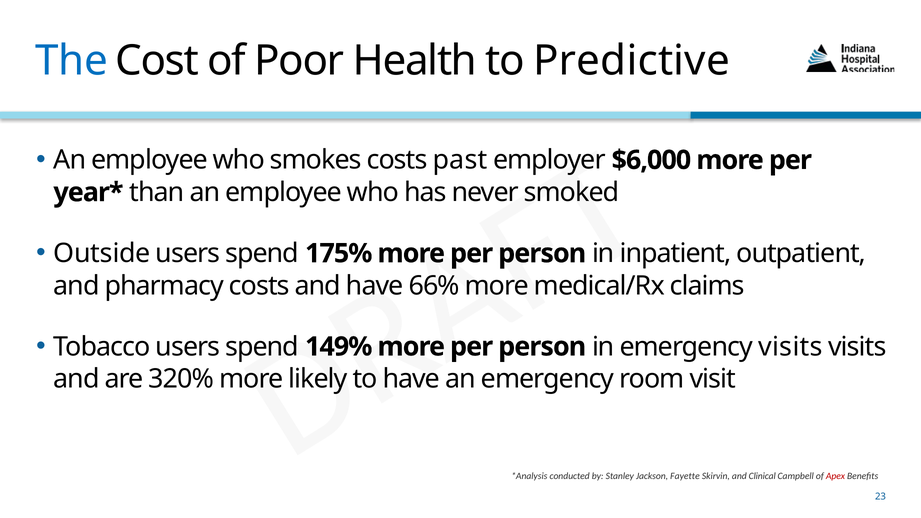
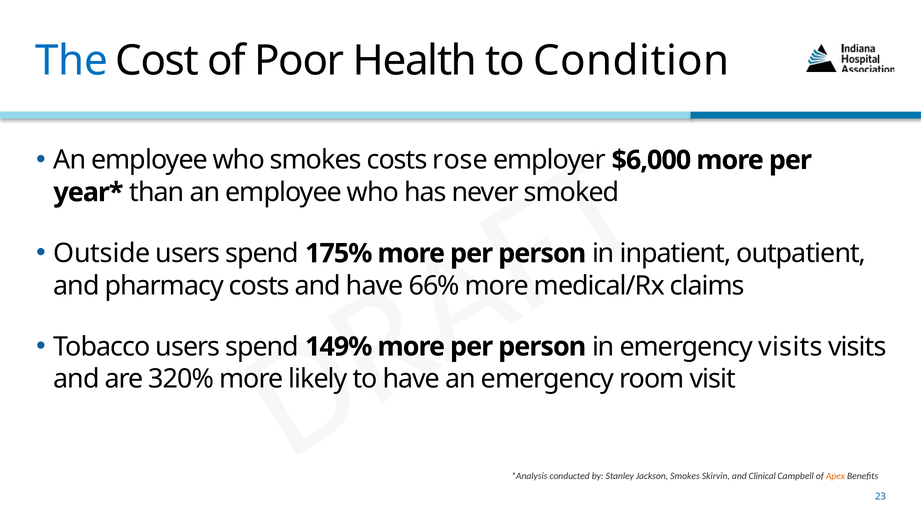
Predictive: Predictive -> Condition
past: past -> rose
Jackson Fayette: Fayette -> Smokes
Apex colour: red -> orange
